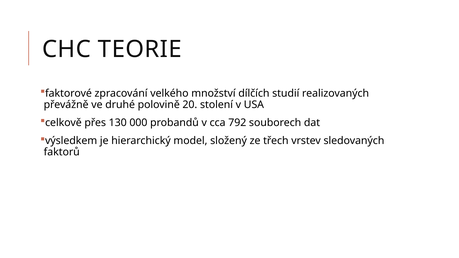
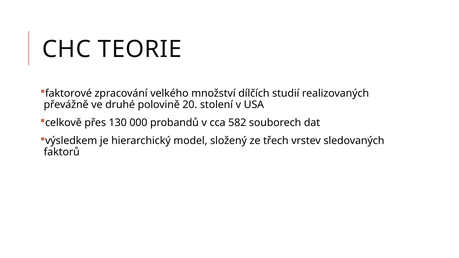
792: 792 -> 582
